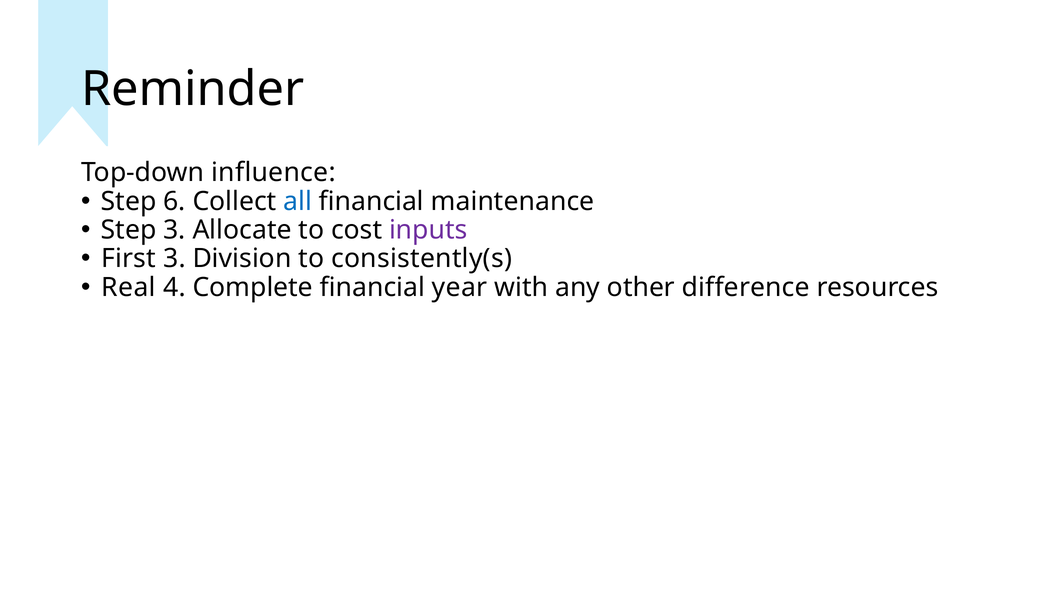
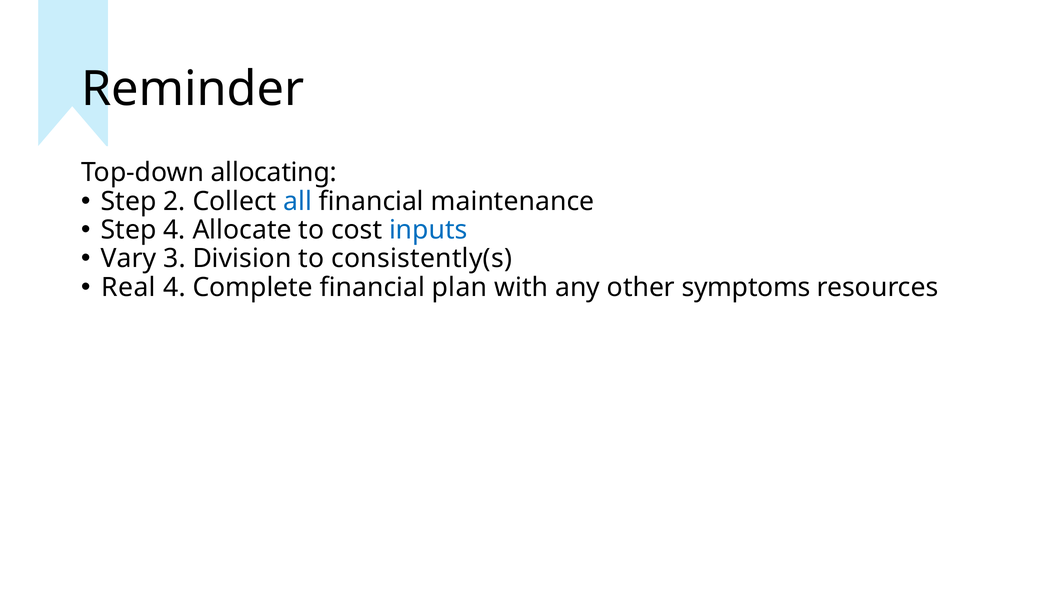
influence: influence -> allocating
6: 6 -> 2
Step 3: 3 -> 4
inputs colour: purple -> blue
First: First -> Vary
year: year -> plan
difference: difference -> symptoms
